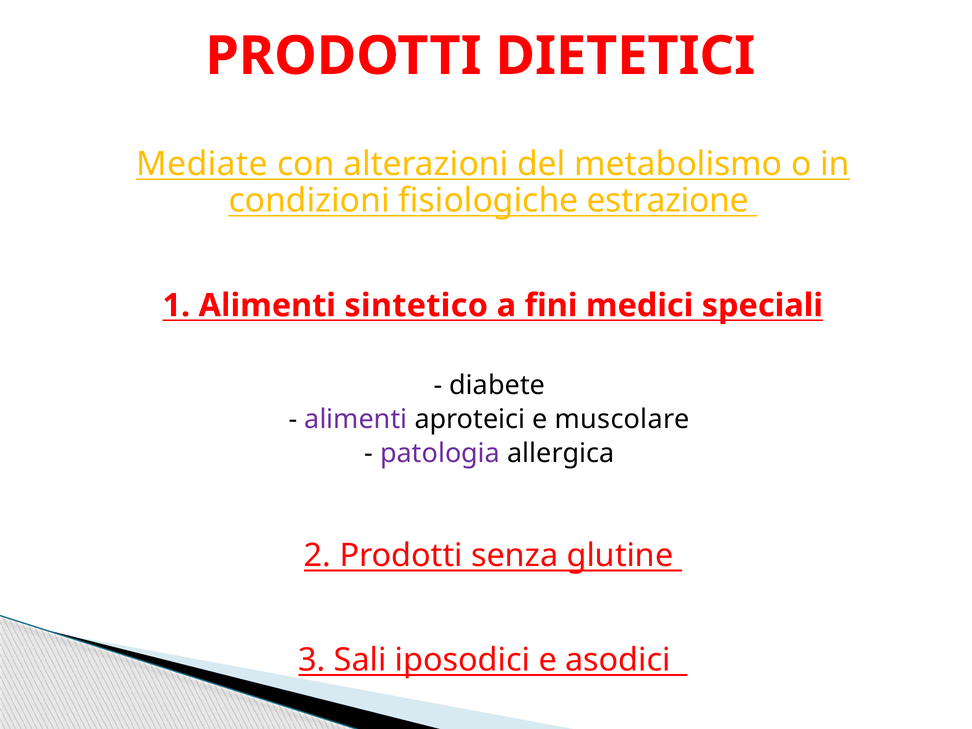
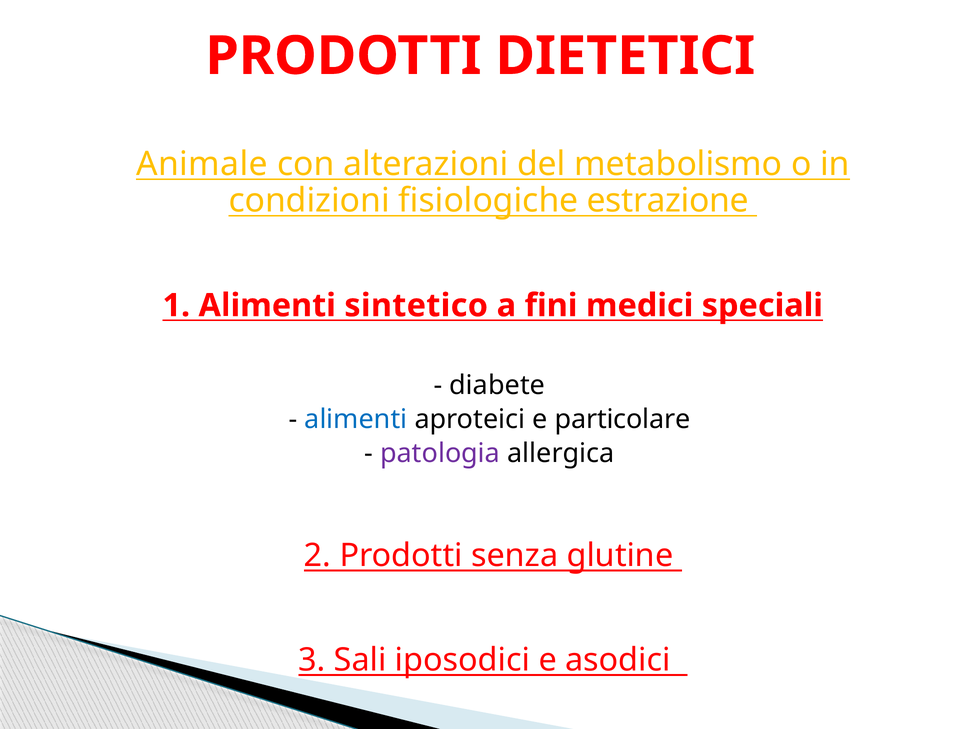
Mediate: Mediate -> Animale
alimenti at (356, 419) colour: purple -> blue
muscolare: muscolare -> particolare
